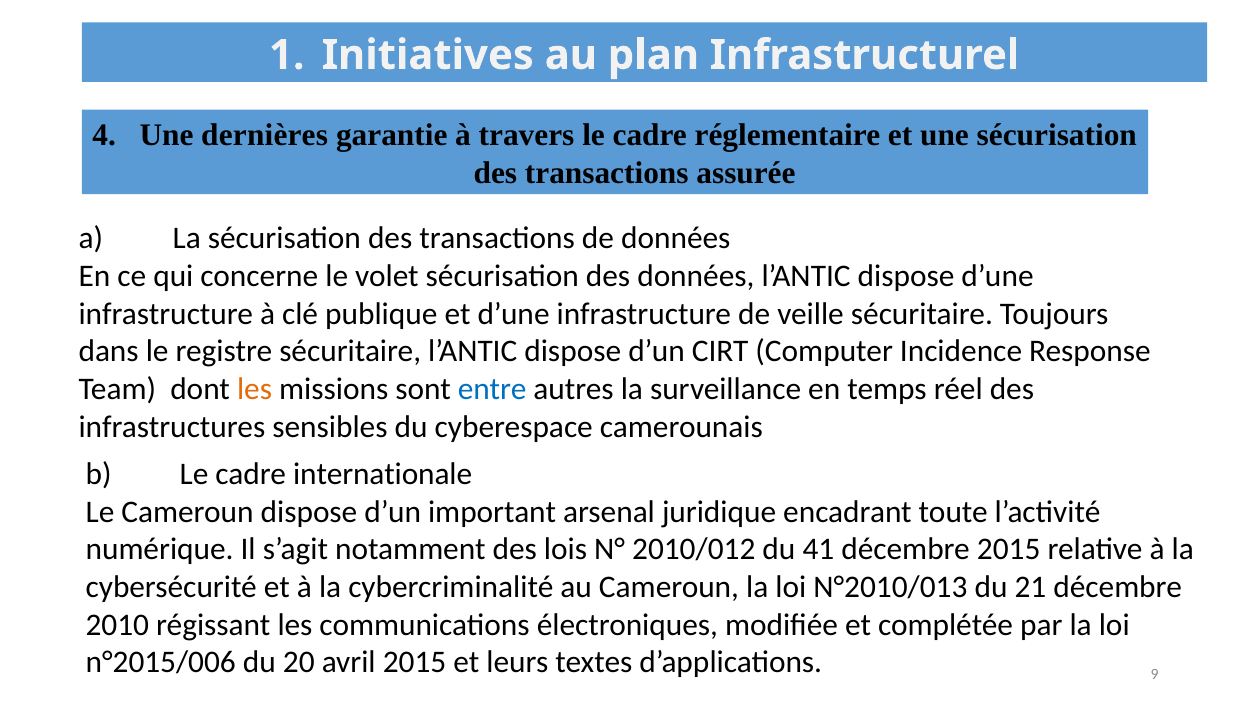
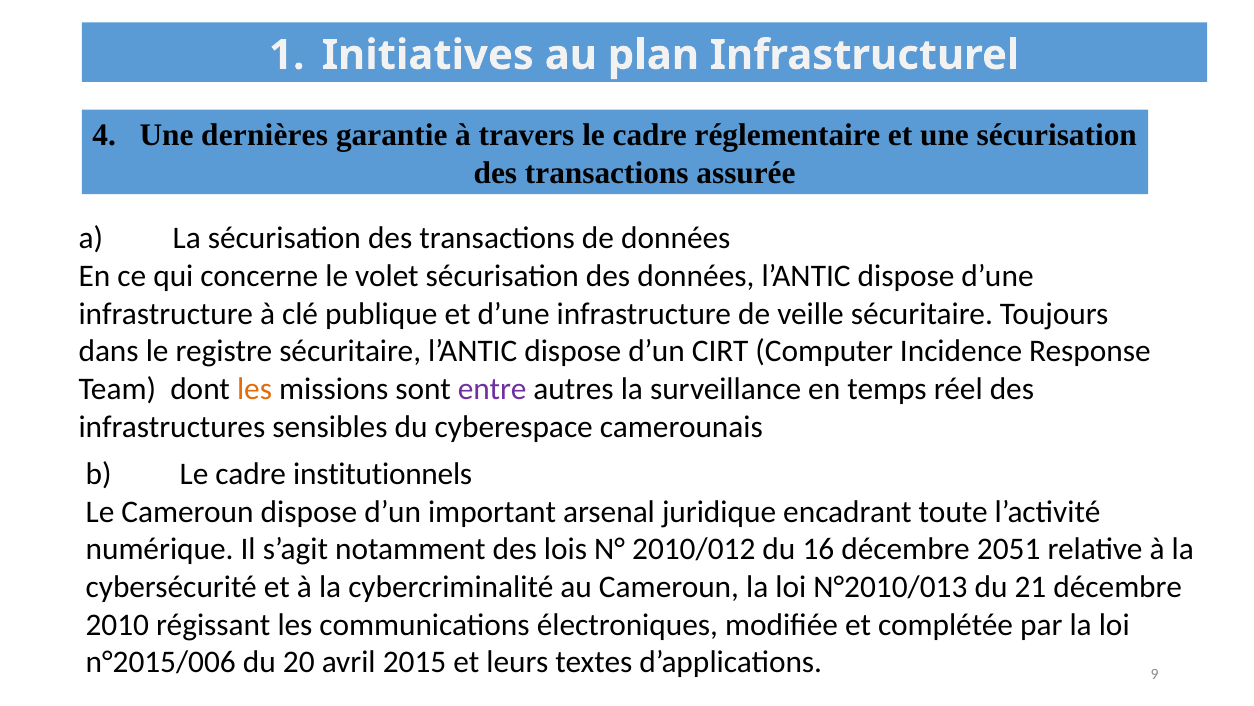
entre colour: blue -> purple
internationale: internationale -> institutionnels
41: 41 -> 16
décembre 2015: 2015 -> 2051
